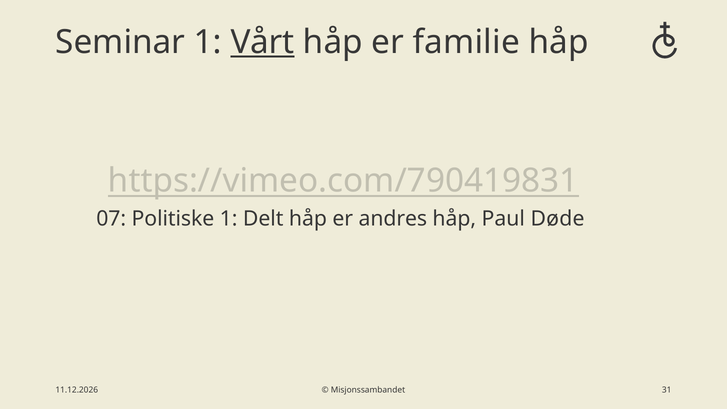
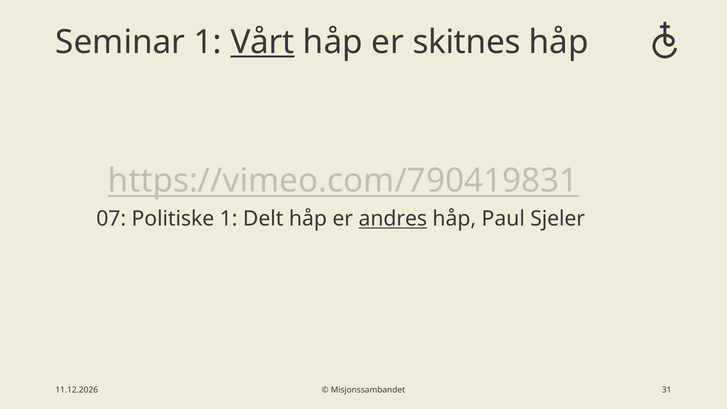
familie: familie -> skitnes
andres underline: none -> present
Døde: Døde -> Sjeler
